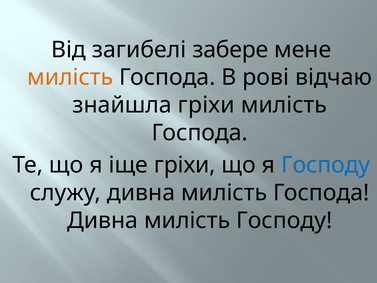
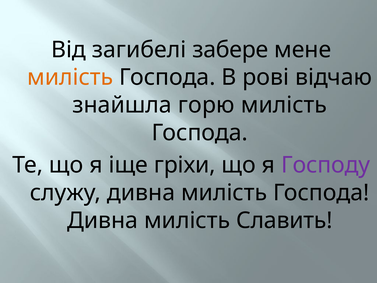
знайшла гріхи: гріхи -> горю
Господу at (326, 165) colour: blue -> purple
милість Господу: Господу -> Славить
